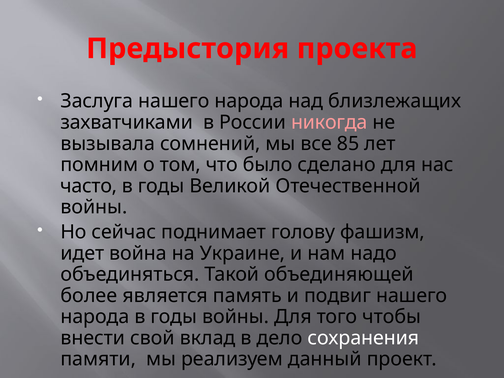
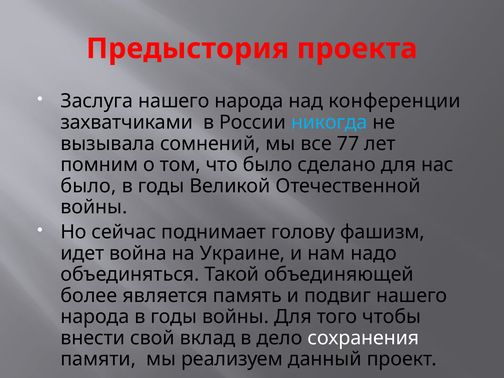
близлежащих: близлежащих -> конференции
никогда colour: pink -> light blue
85: 85 -> 77
часто at (89, 186): часто -> было
